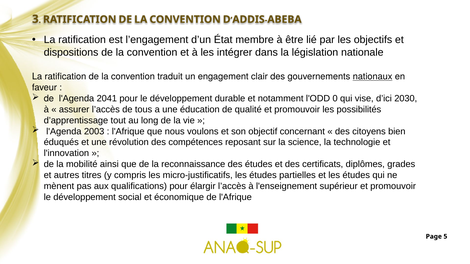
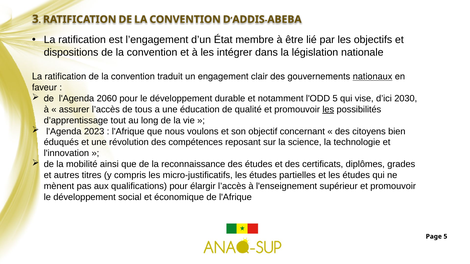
2041: 2041 -> 2060
l'ODD 0: 0 -> 5
les at (328, 110) underline: none -> present
2003: 2003 -> 2023
